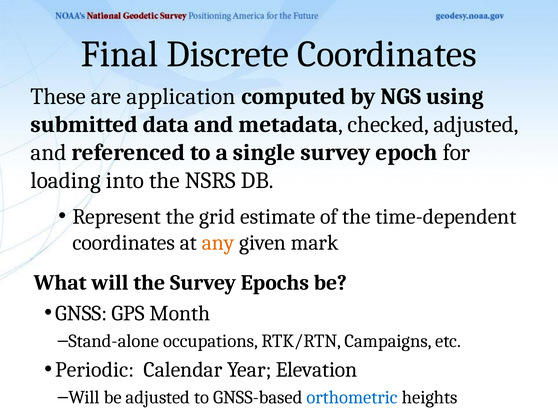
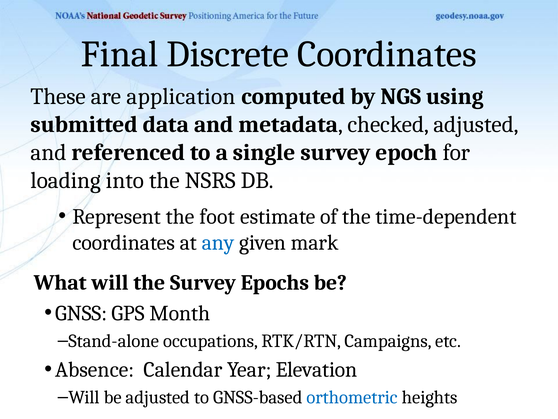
grid: grid -> foot
any colour: orange -> blue
Periodic: Periodic -> Absence
